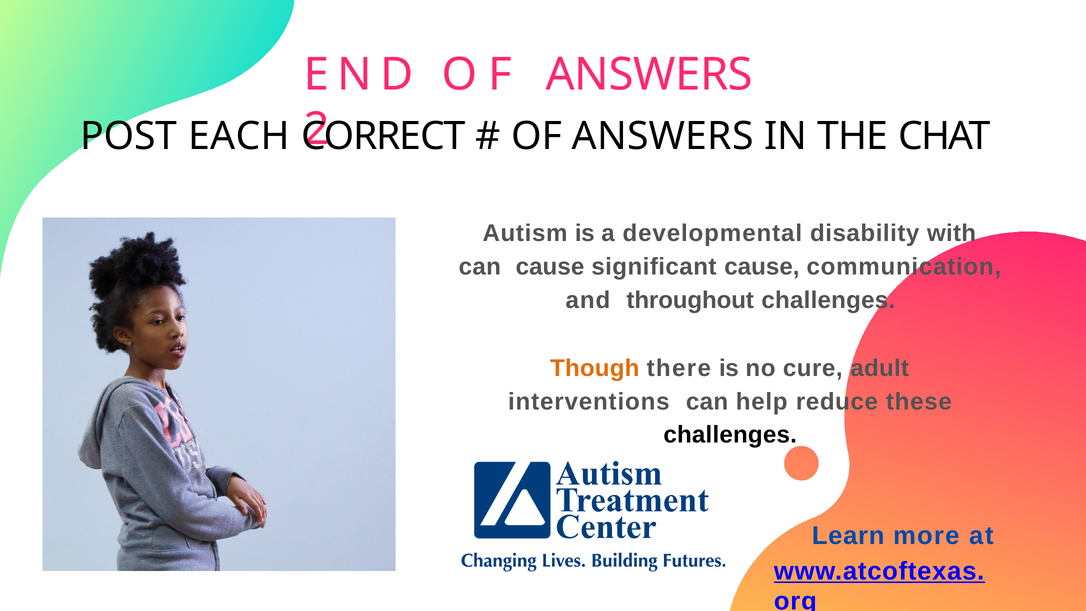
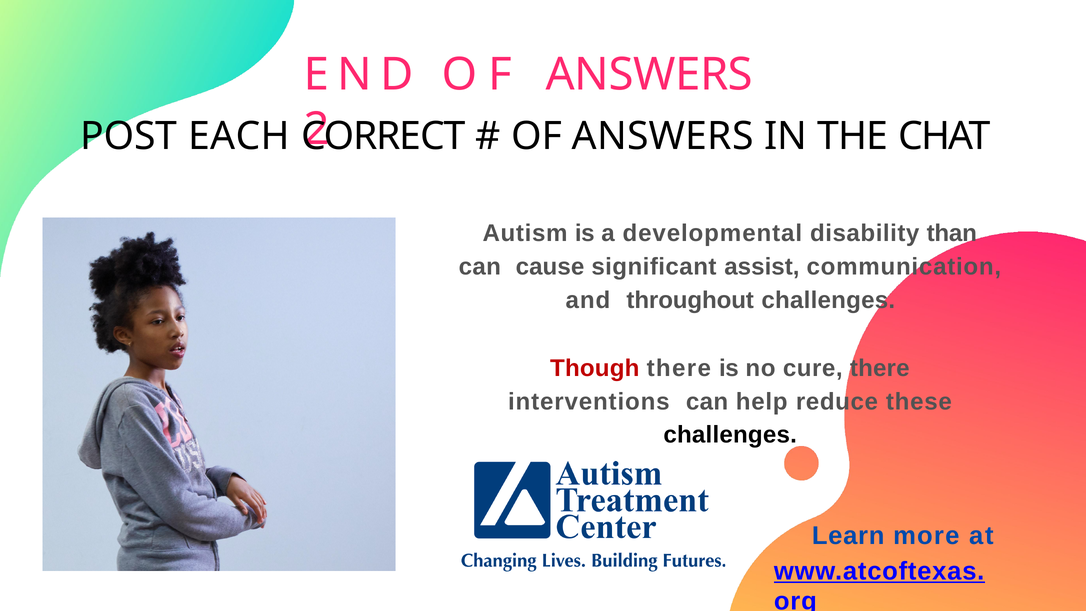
with: with -> than
significant cause: cause -> assist
Though colour: orange -> red
cure adult: adult -> there
